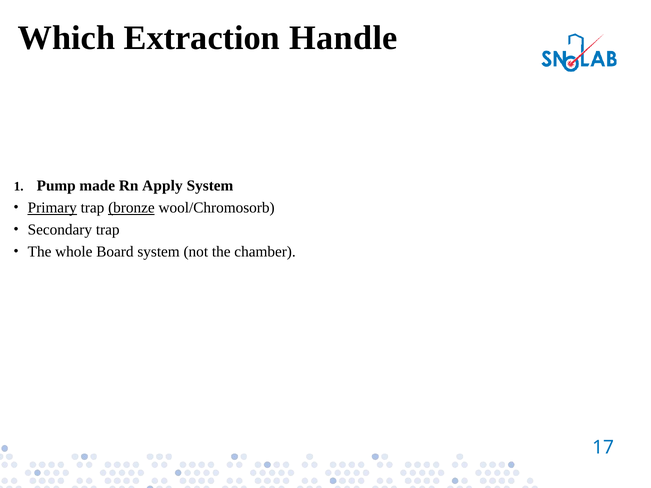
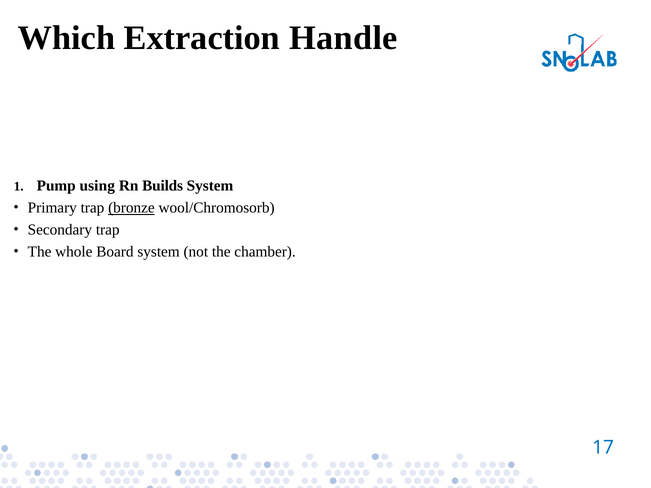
made: made -> using
Apply: Apply -> Builds
Primary underline: present -> none
